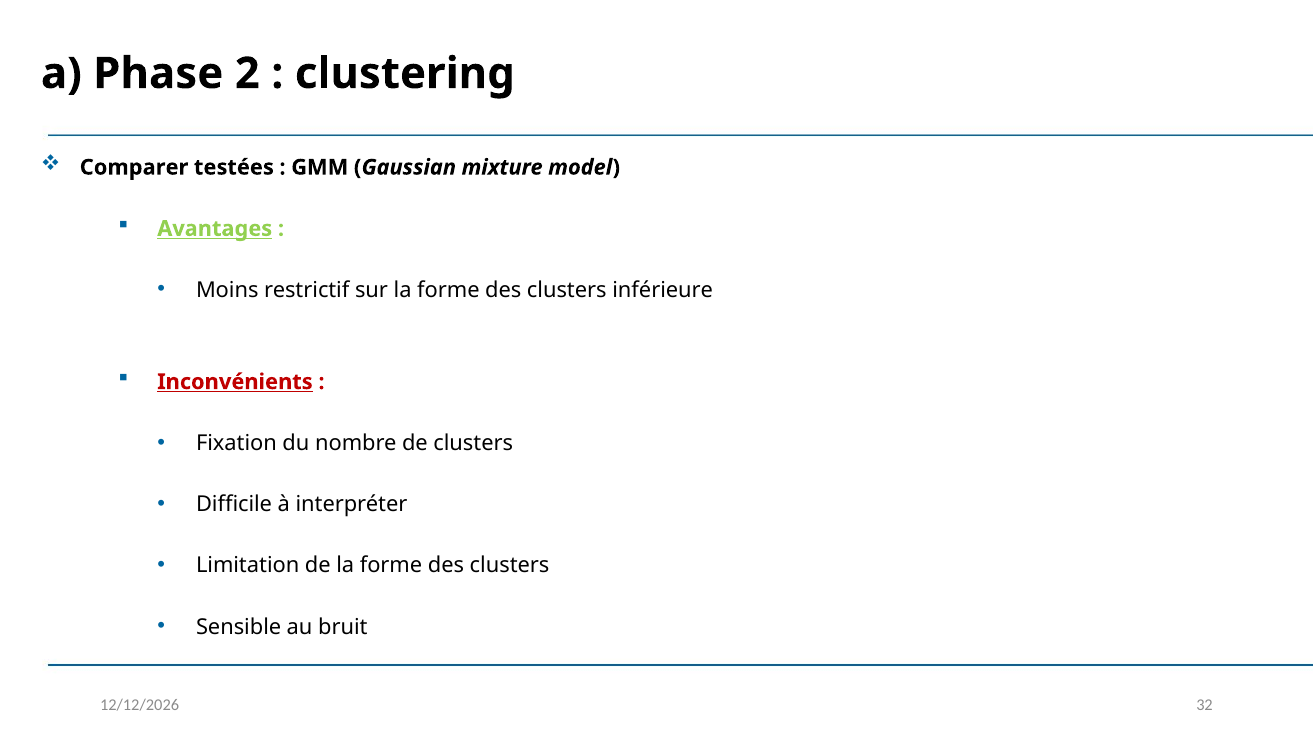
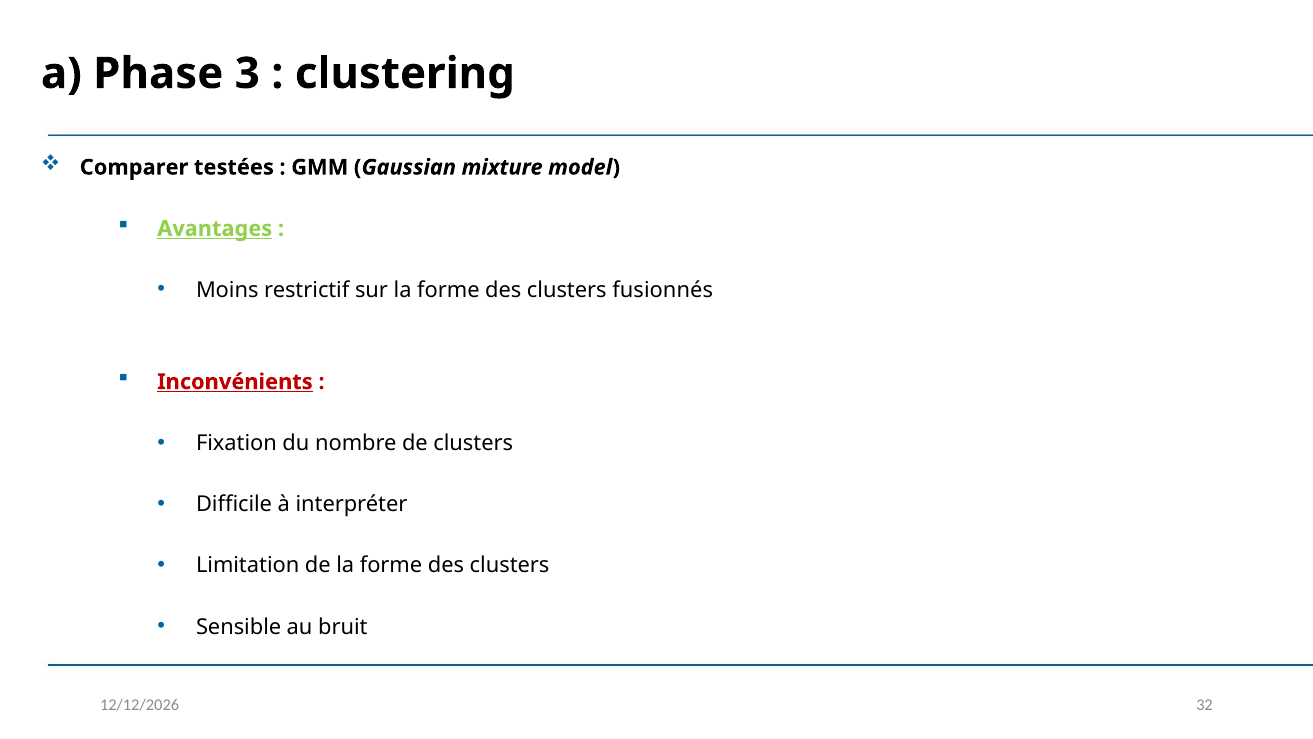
2: 2 -> 3
inférieure: inférieure -> fusionnés
